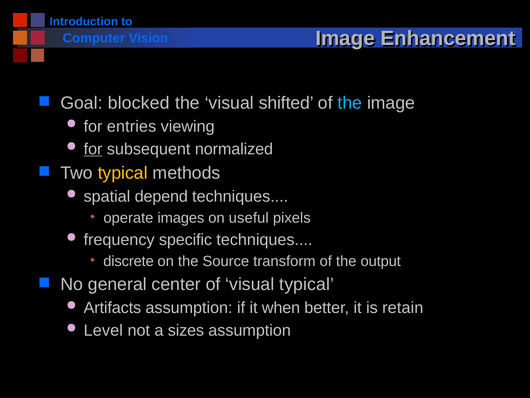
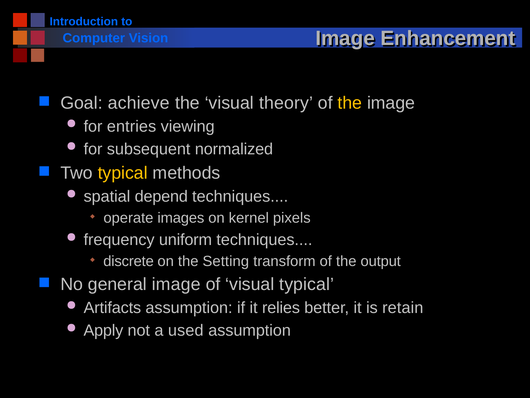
blocked: blocked -> achieve
shifted: shifted -> theory
the at (350, 103) colour: light blue -> yellow
for at (93, 149) underline: present -> none
useful: useful -> kernel
specific: specific -> uniform
Source: Source -> Setting
general center: center -> image
when: when -> relies
Level: Level -> Apply
sizes: sizes -> used
